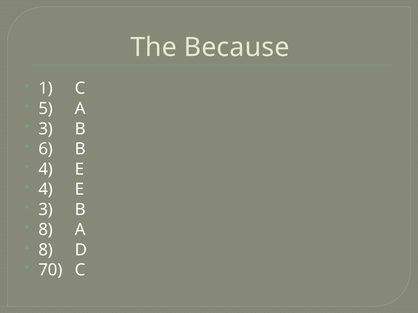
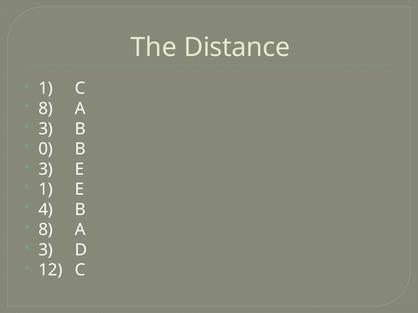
Because: Because -> Distance
5 at (46, 109): 5 -> 8
6: 6 -> 0
4 at (46, 169): 4 -> 3
4 at (46, 190): 4 -> 1
3 at (46, 210): 3 -> 4
8 at (46, 250): 8 -> 3
70: 70 -> 12
